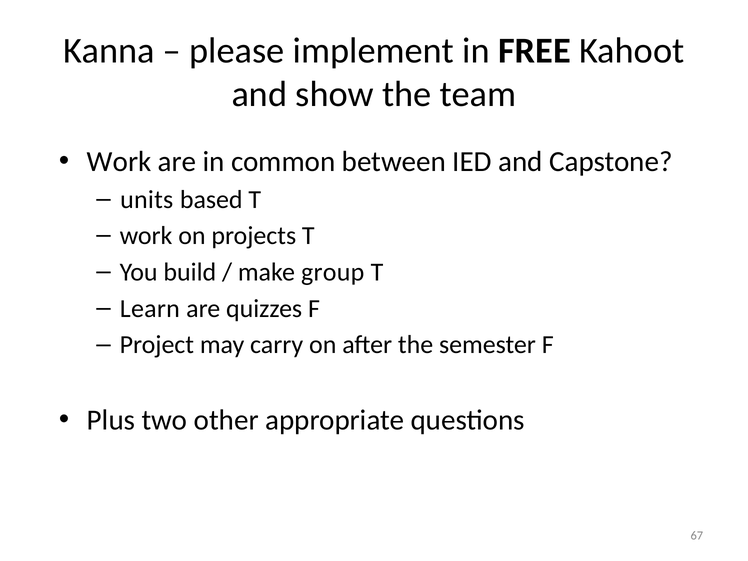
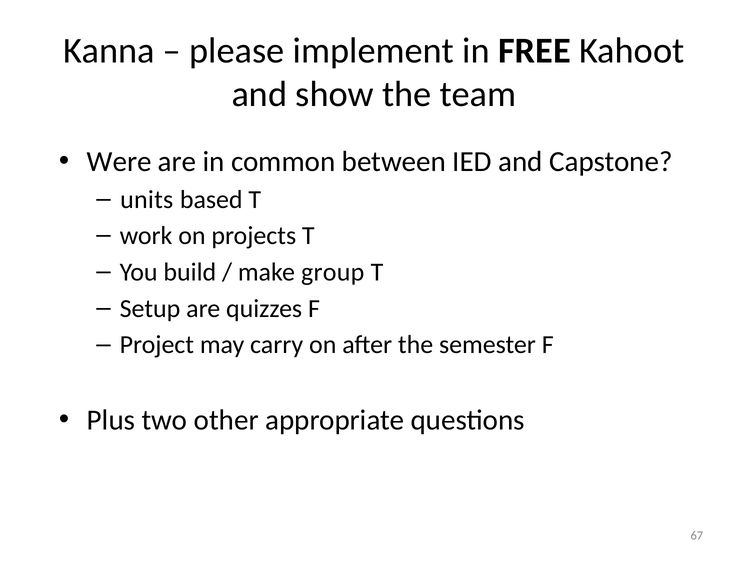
Work at (119, 162): Work -> Were
Learn: Learn -> Setup
